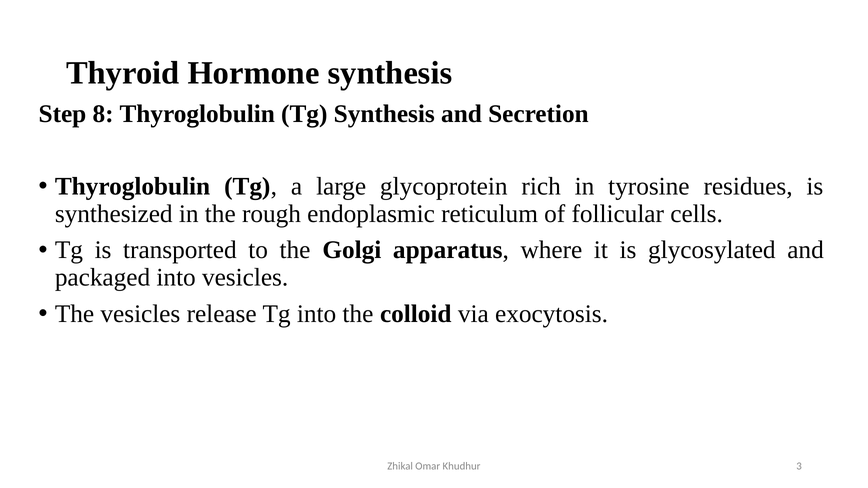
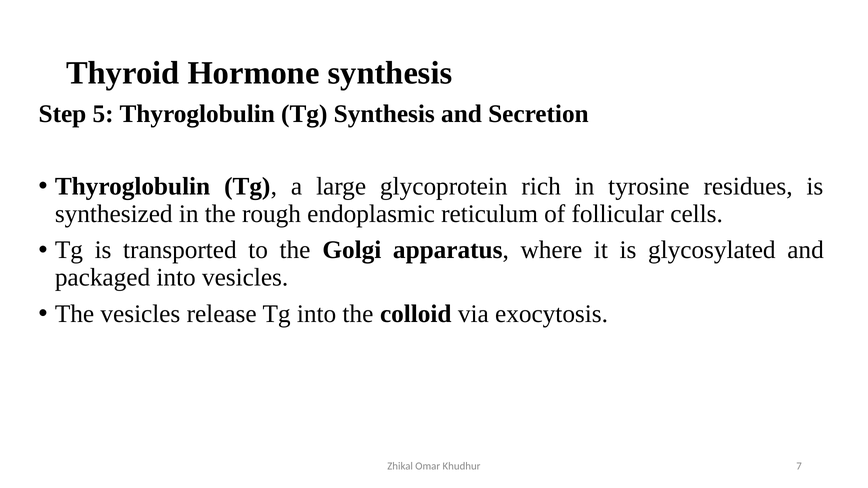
8: 8 -> 5
3: 3 -> 7
